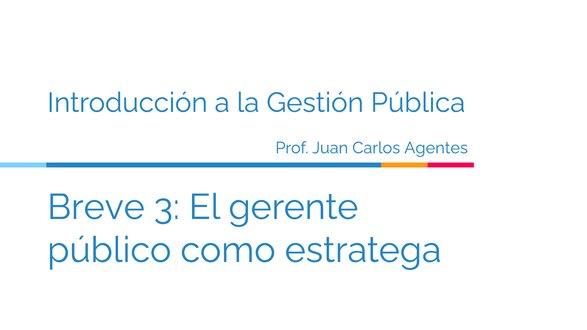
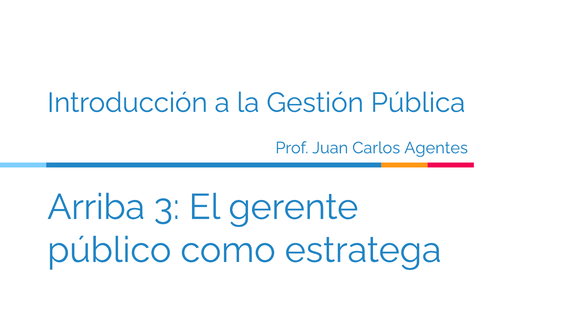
Breve: Breve -> Arriba
